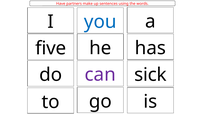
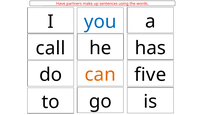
five: five -> call
can colour: purple -> orange
sick: sick -> five
